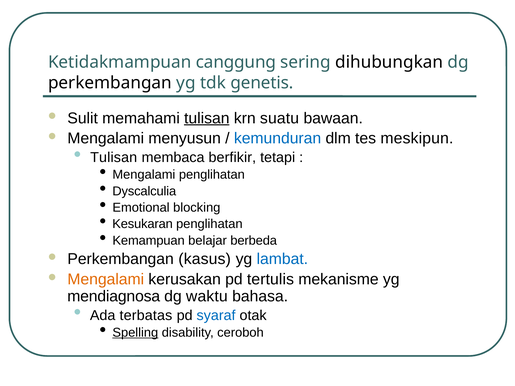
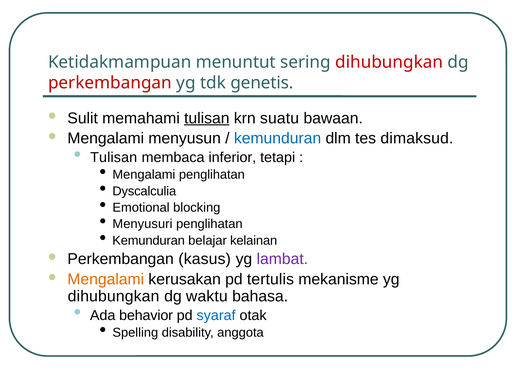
canggung: canggung -> menuntut
dihubungkan at (389, 62) colour: black -> red
perkembangan at (110, 83) colour: black -> red
meskipun: meskipun -> dimaksud
berfikir: berfikir -> inferior
Kesukaran: Kesukaran -> Menyusuri
Kemampuan at (149, 241): Kemampuan -> Kemunduran
berbeda: berbeda -> kelainan
lambat colour: blue -> purple
mendiagnosa at (114, 296): mendiagnosa -> dihubungkan
terbatas: terbatas -> behavior
Spelling underline: present -> none
ceroboh: ceroboh -> anggota
